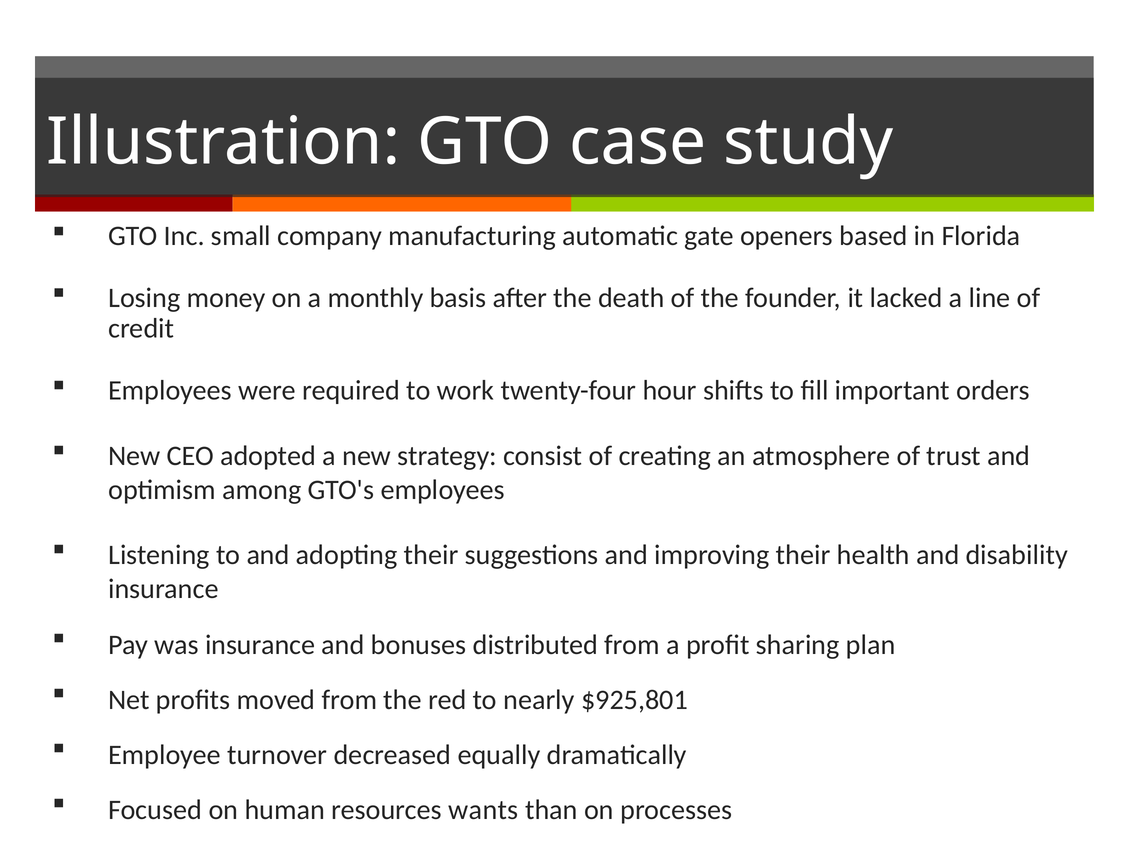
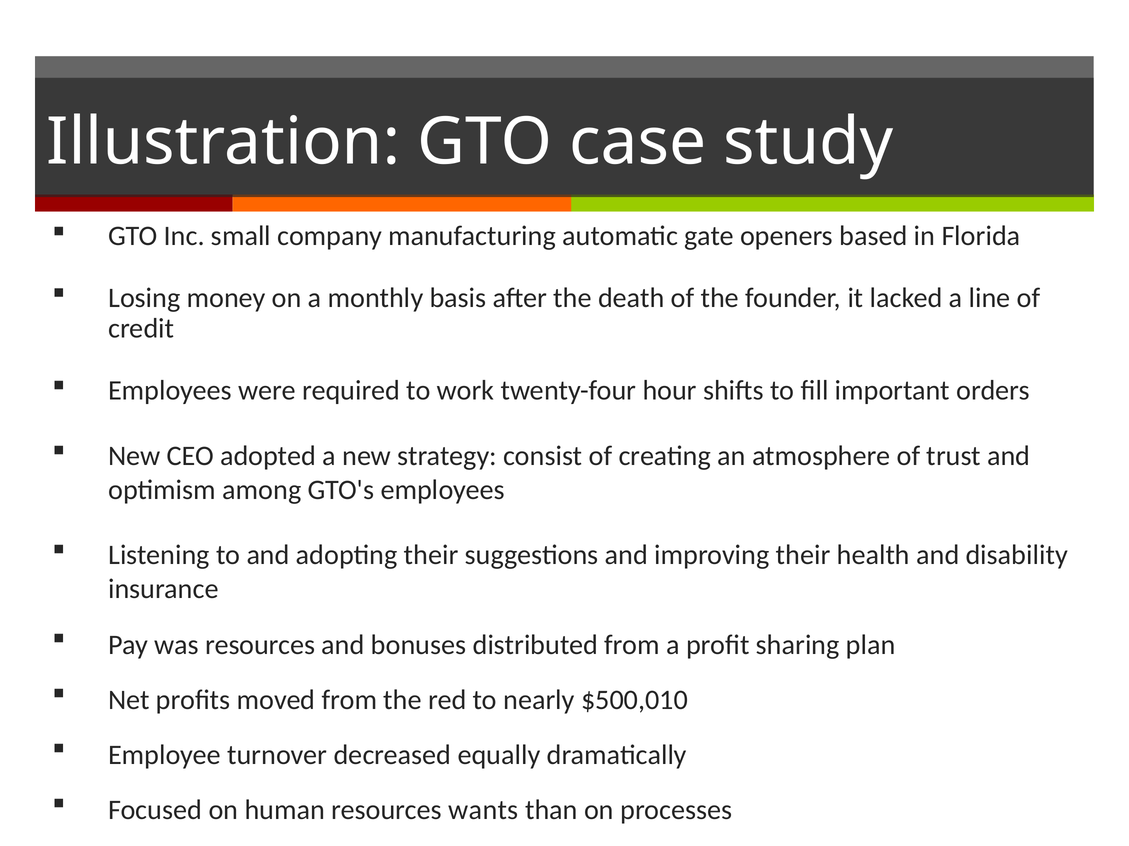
was insurance: insurance -> resources
$925,801: $925,801 -> $500,010
